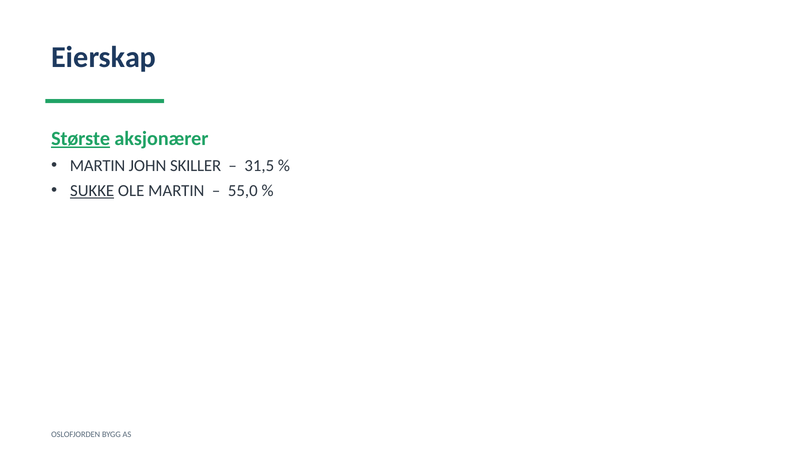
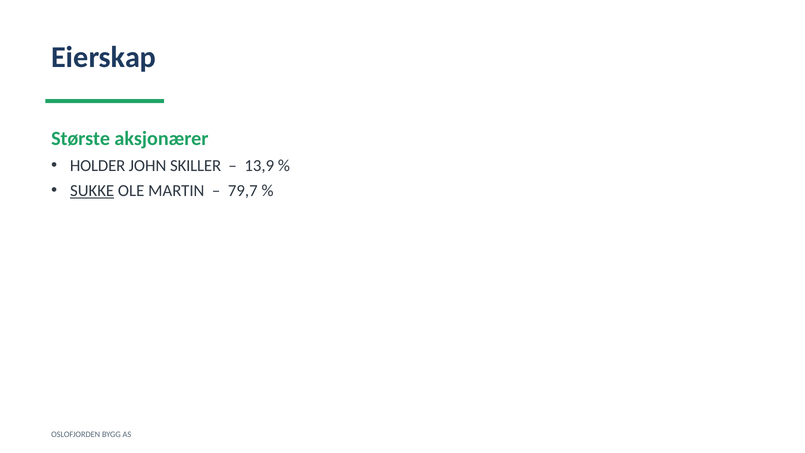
Største underline: present -> none
MARTIN at (98, 166): MARTIN -> HOLDER
31,5: 31,5 -> 13,9
55,0: 55,0 -> 79,7
